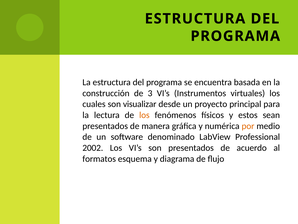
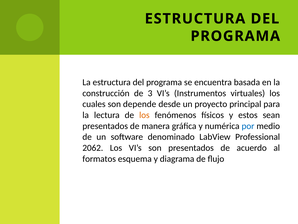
visualizar: visualizar -> depende
por colour: orange -> blue
2002: 2002 -> 2062
